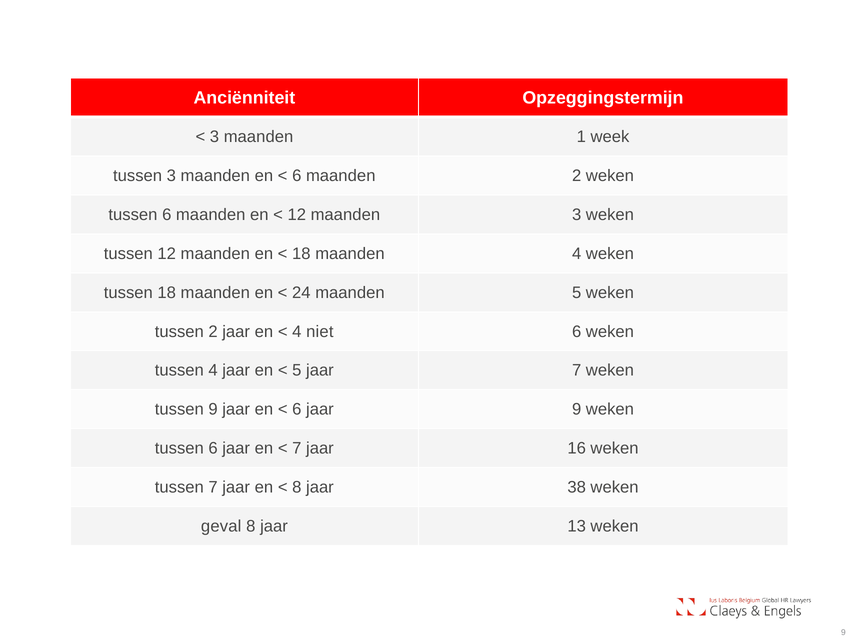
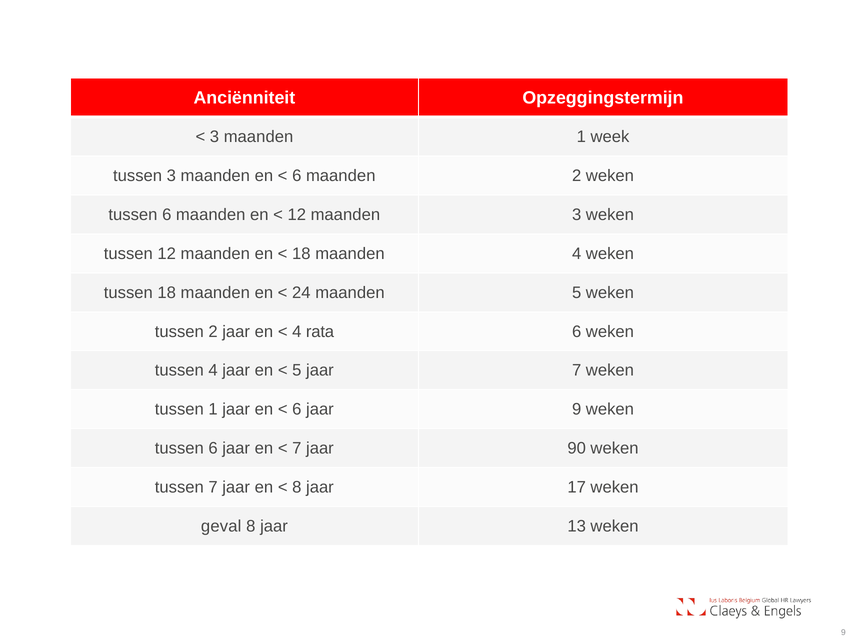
niet: niet -> rata
tussen 9: 9 -> 1
16: 16 -> 90
38: 38 -> 17
